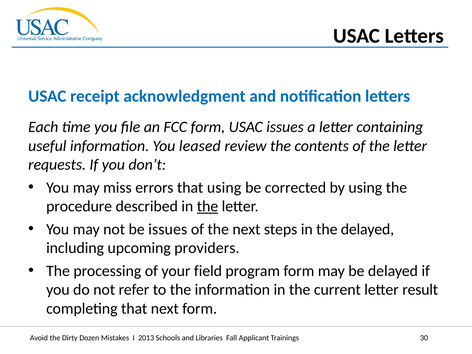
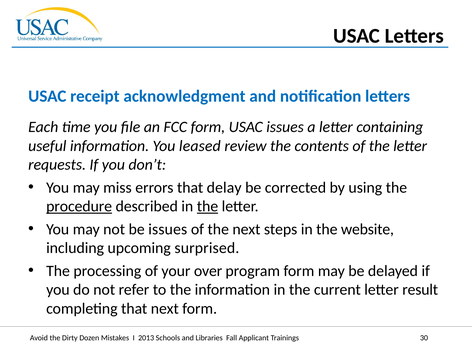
that using: using -> delay
procedure underline: none -> present
the delayed: delayed -> website
providers: providers -> surprised
field: field -> over
